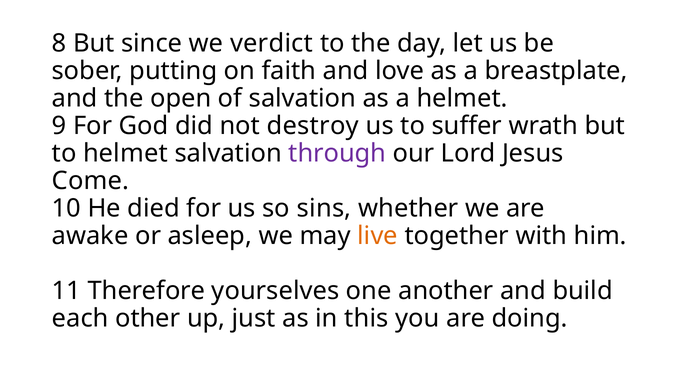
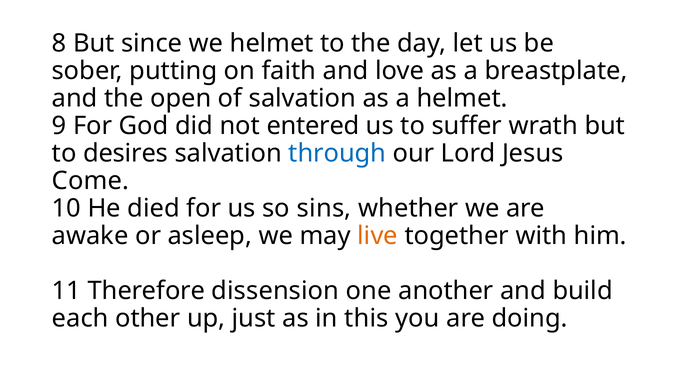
we verdict: verdict -> helmet
destroy: destroy -> entered
to helmet: helmet -> desires
through colour: purple -> blue
yourselves: yourselves -> dissension
